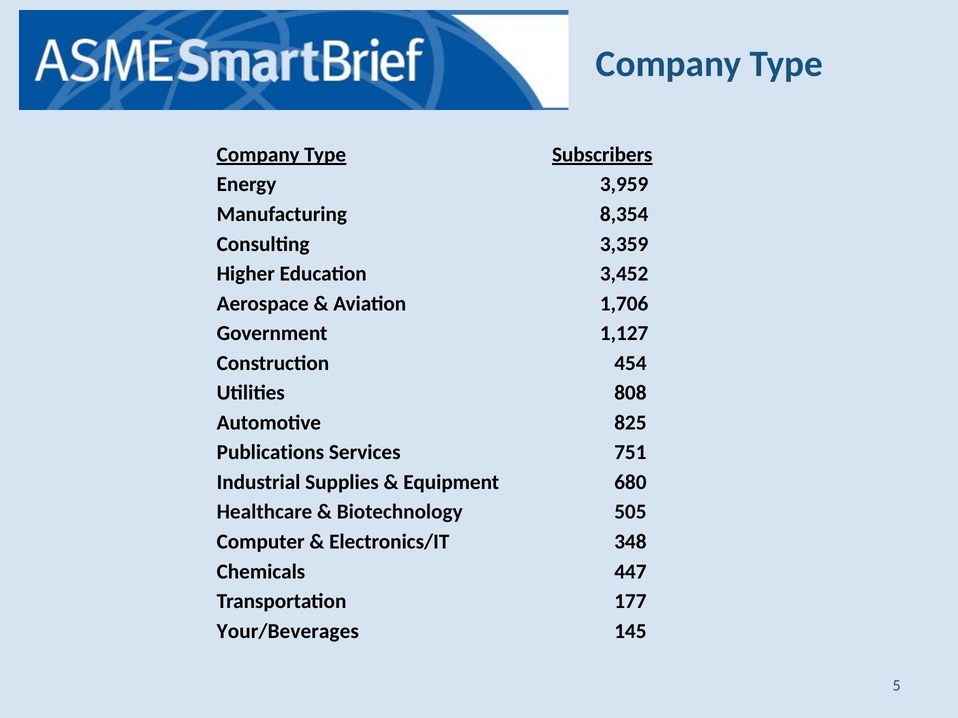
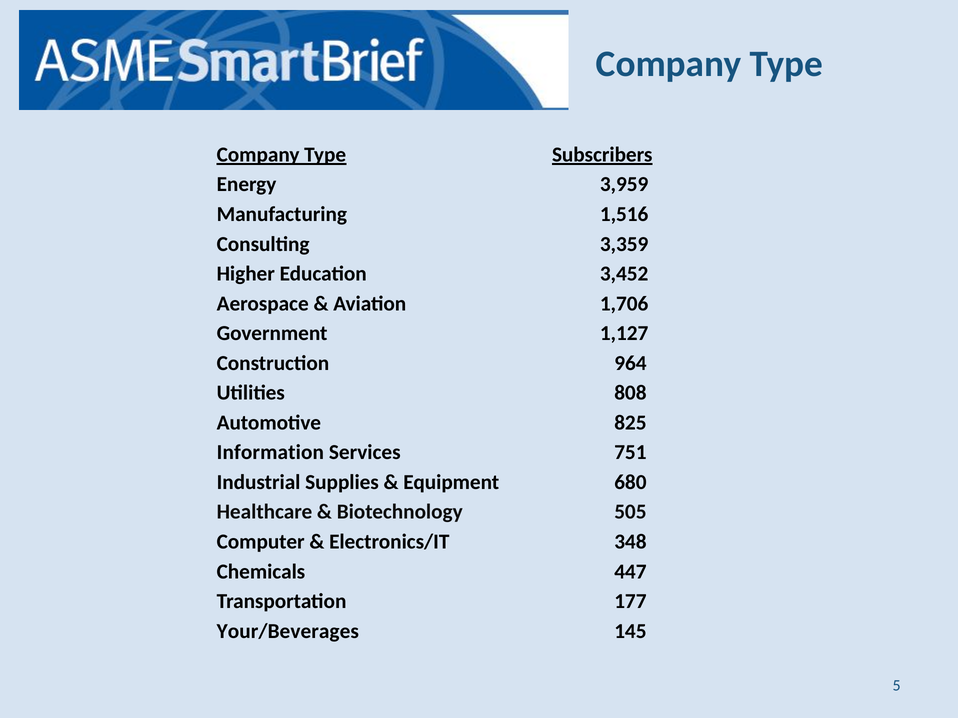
8,354: 8,354 -> 1,516
454: 454 -> 964
Publications: Publications -> Information
